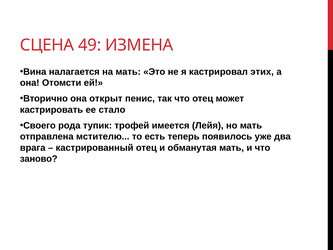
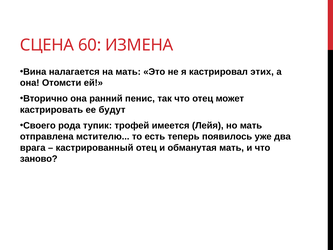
49: 49 -> 60
открыт: открыт -> ранний
стало: стало -> будут
